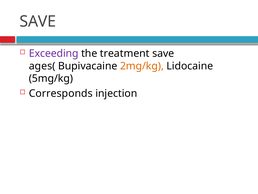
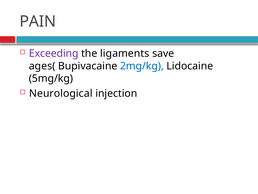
SAVE at (38, 22): SAVE -> PAIN
treatment: treatment -> ligaments
2mg/kg colour: orange -> blue
Corresponds: Corresponds -> Neurological
